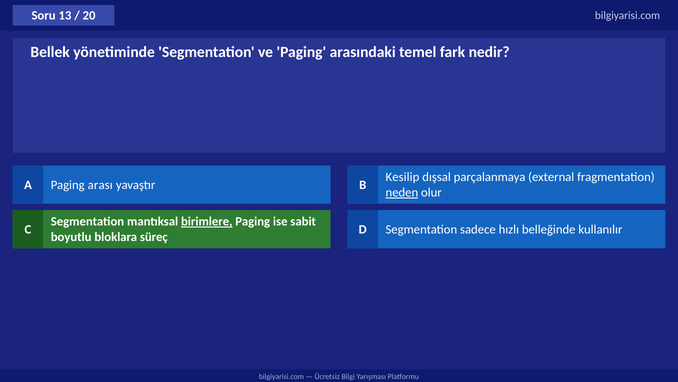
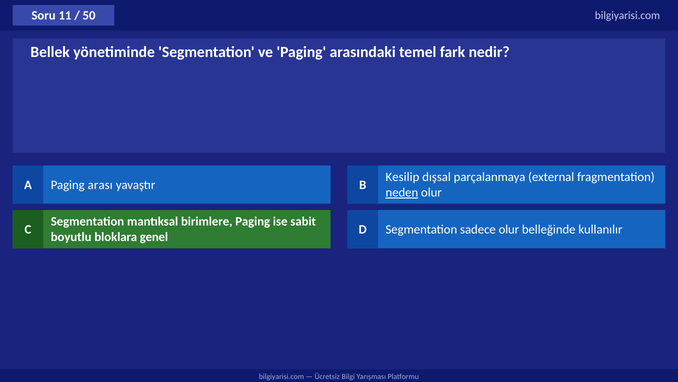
13: 13 -> 11
20: 20 -> 50
birimlere underline: present -> none
sadece hızlı: hızlı -> olur
süreç: süreç -> genel
